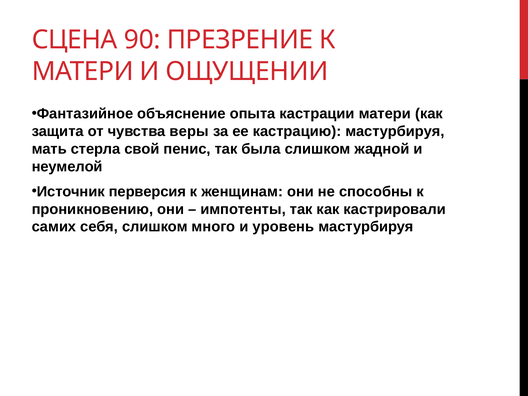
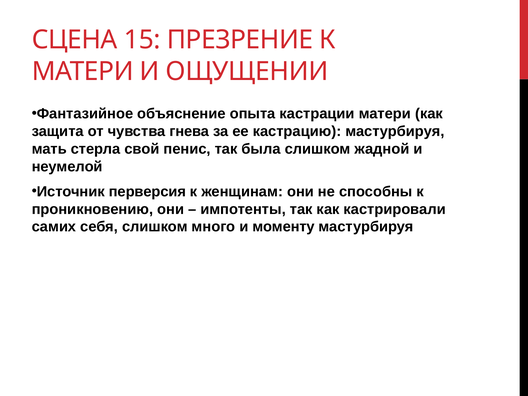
90: 90 -> 15
веры: веры -> гнева
уровень: уровень -> моменту
